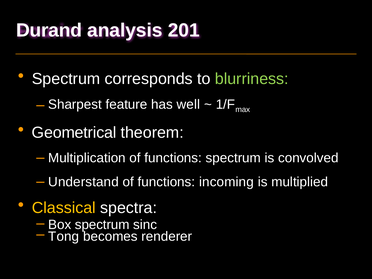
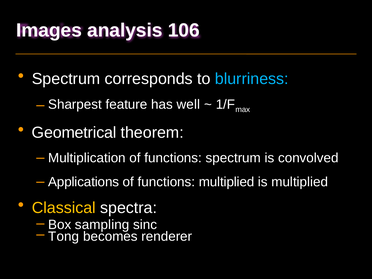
Durand: Durand -> Images
201: 201 -> 106
blurriness colour: light green -> light blue
Understand: Understand -> Applications
functions incoming: incoming -> multiplied
Box spectrum: spectrum -> sampling
